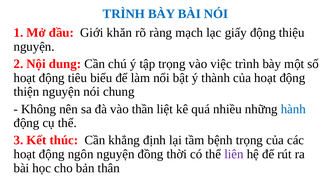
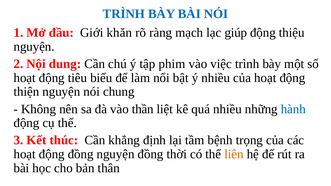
giấy: giấy -> giúp
tập trọng: trọng -> phim
ý thành: thành -> nhiều
động ngôn: ngôn -> đồng
liên colour: purple -> orange
